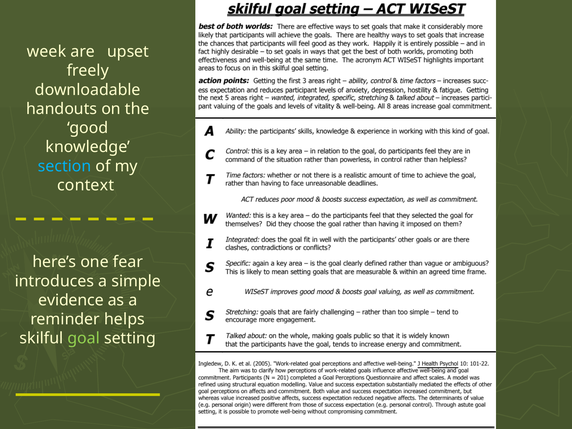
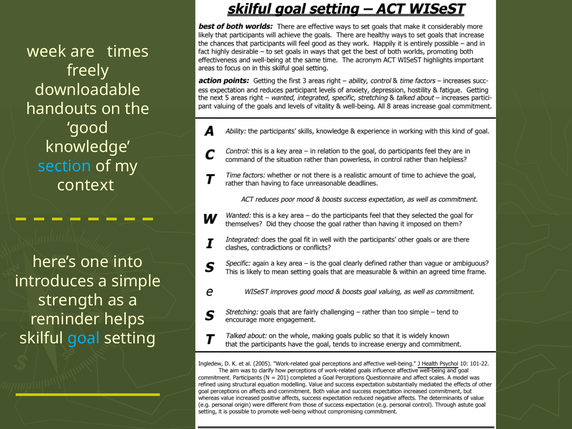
upset: upset -> times
fear: fear -> into
evidence: evidence -> strength
goal colour: light green -> light blue
